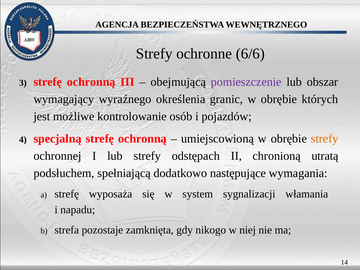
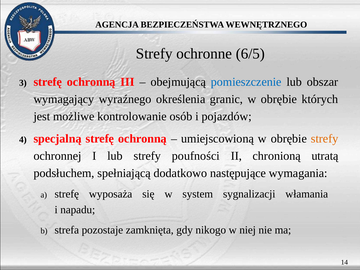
6/6: 6/6 -> 6/5
pomieszczenie colour: purple -> blue
odstępach: odstępach -> poufności
